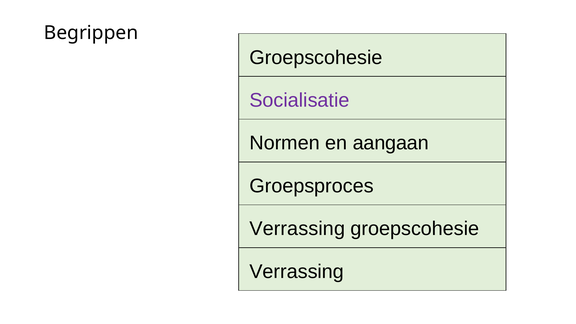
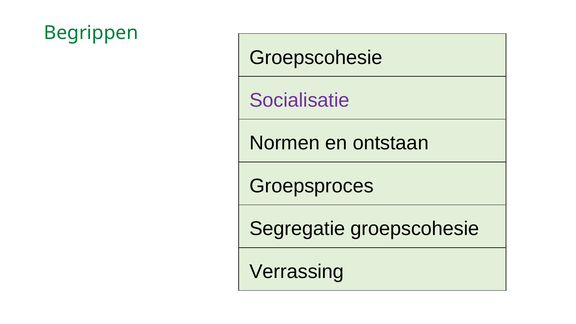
Begrippen colour: black -> green
aangaan: aangaan -> ontstaan
Verrassing at (297, 229): Verrassing -> Segregatie
